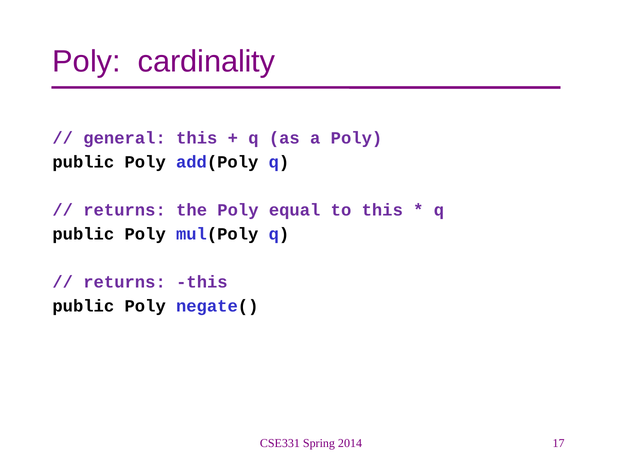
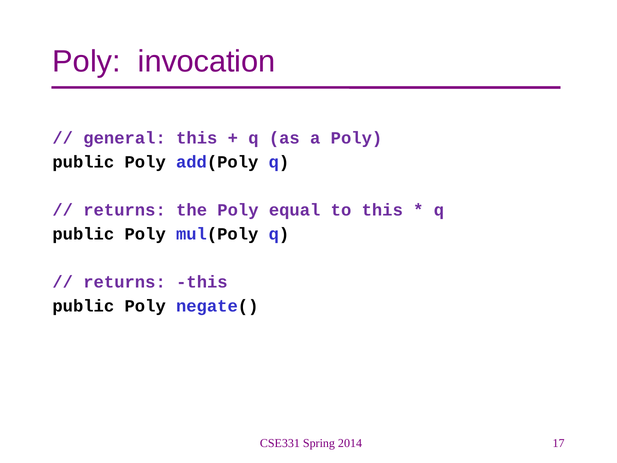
cardinality: cardinality -> invocation
